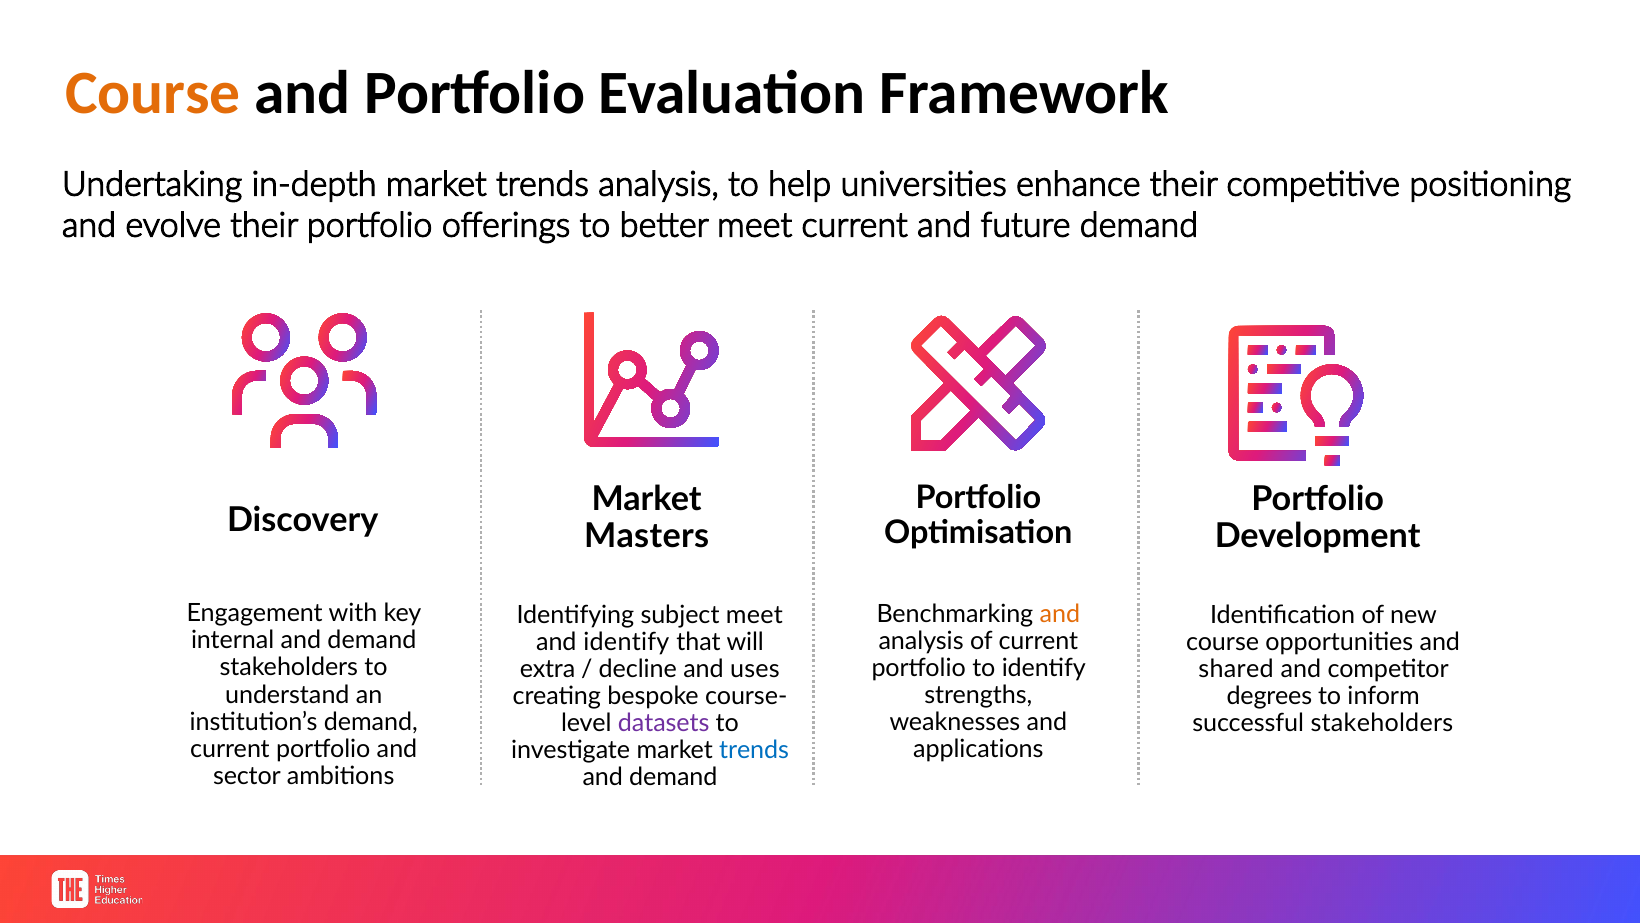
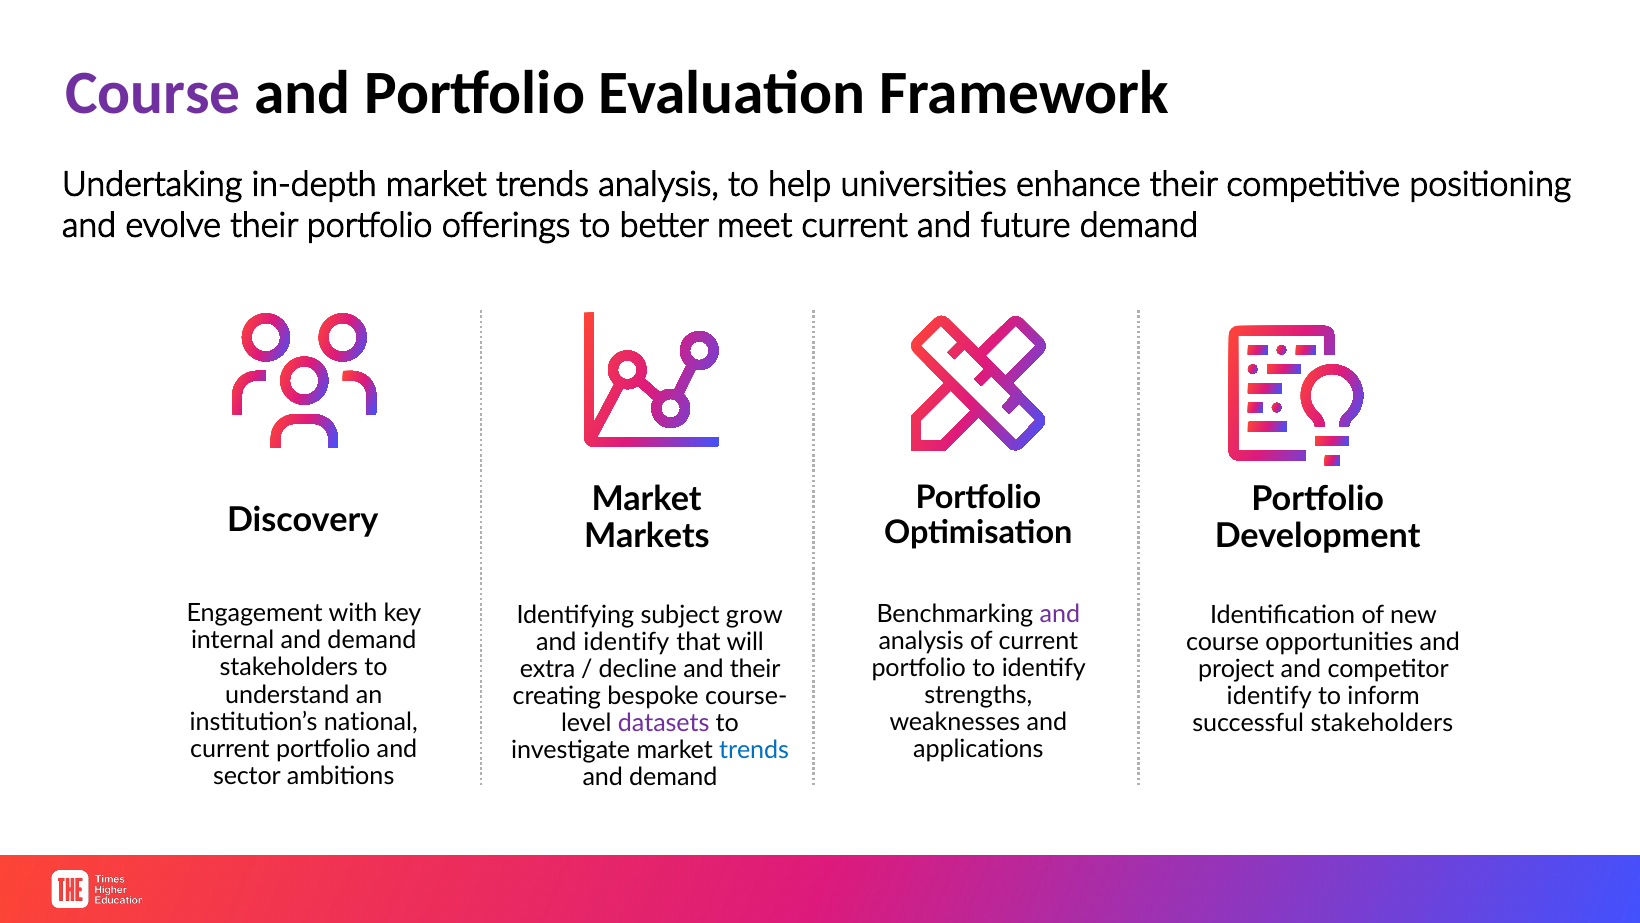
Course at (153, 93) colour: orange -> purple
Masters: Masters -> Markets
and at (1060, 613) colour: orange -> purple
subject meet: meet -> grow
and uses: uses -> their
shared: shared -> project
degrees at (1269, 696): degrees -> identify
institution’s demand: demand -> national
